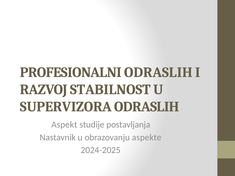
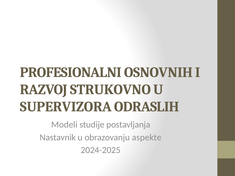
PROFESIONALNI ODRASLIH: ODRASLIH -> OSNOVNIH
STABILNOST: STABILNOST -> STRUKOVNO
Aspekt: Aspekt -> Modeli
